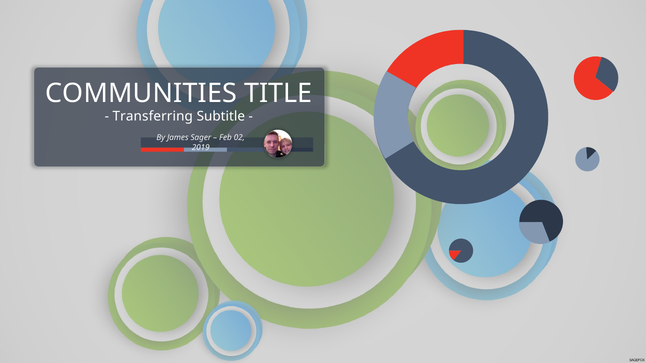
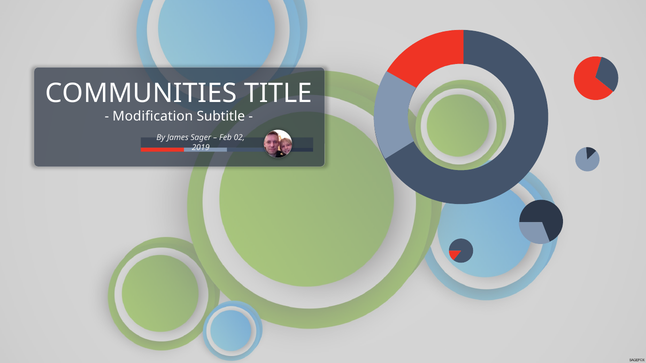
Transferring: Transferring -> Modification
